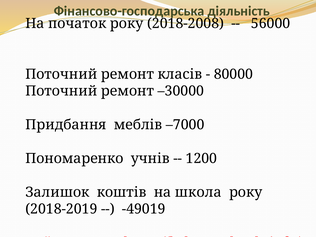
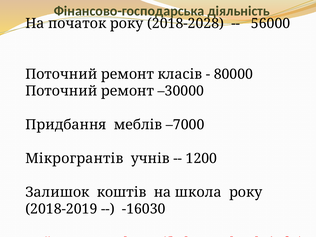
2018-2008: 2018-2008 -> 2018-2028
Пономаренко: Пономаренко -> Мікрогрантів
-49019: -49019 -> -16030
